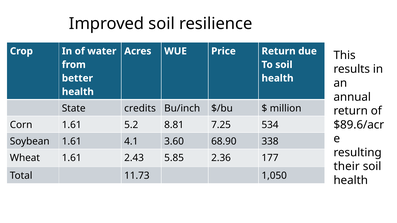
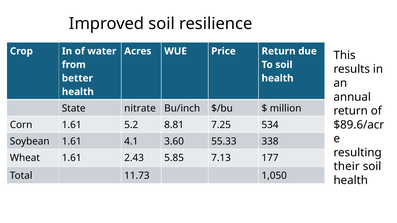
credits: credits -> nitrate
68.90: 68.90 -> 55.33
2.36: 2.36 -> 7.13
